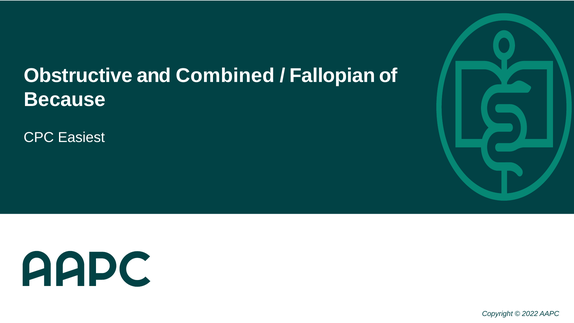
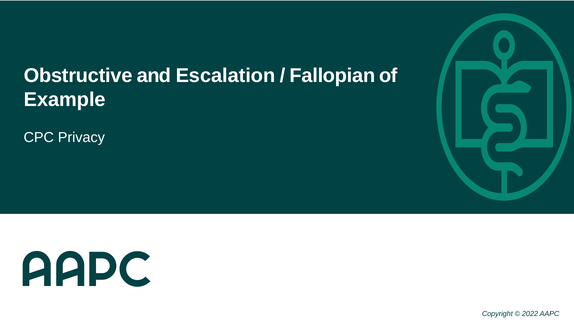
Combined: Combined -> Escalation
Because: Because -> Example
Easiest: Easiest -> Privacy
